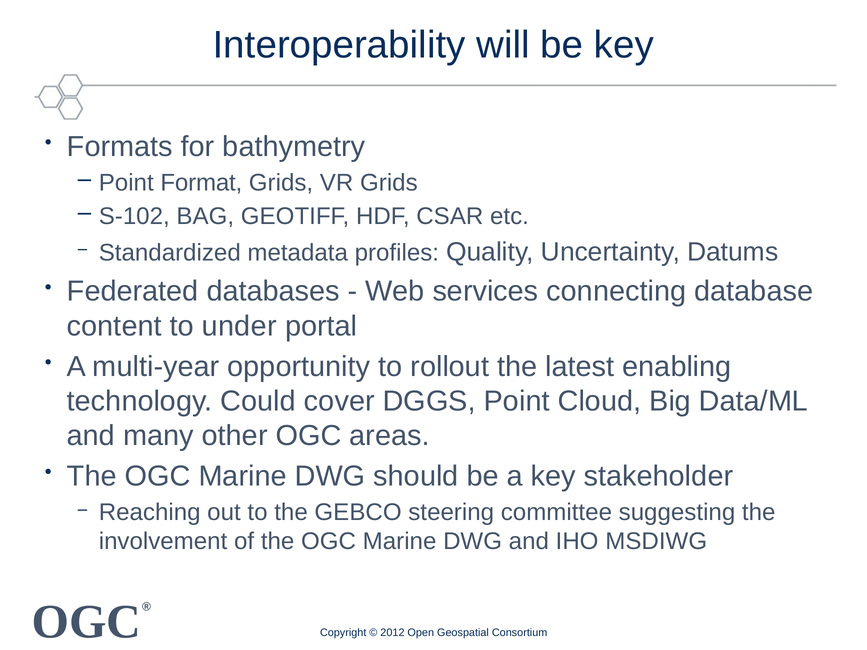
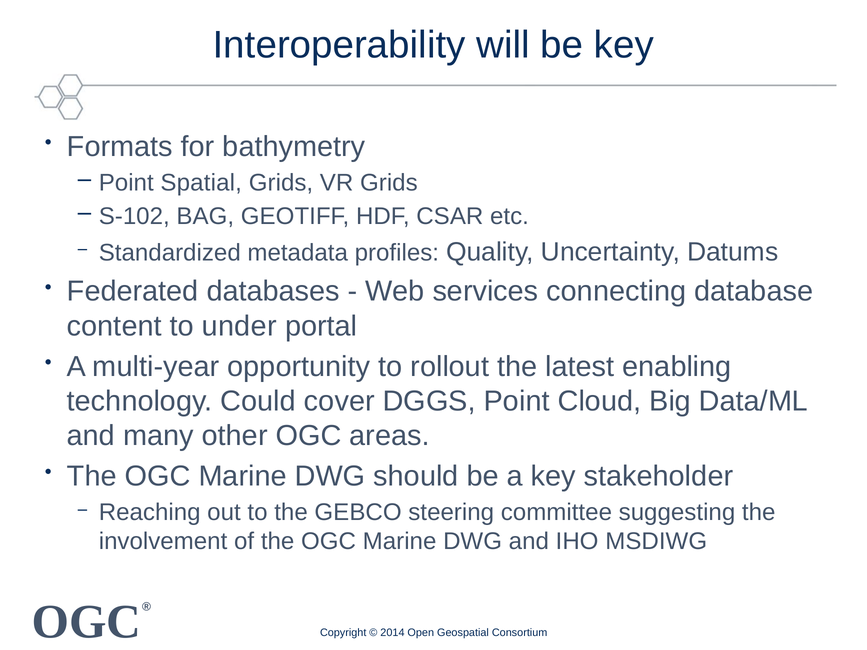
Format: Format -> Spatial
2012: 2012 -> 2014
